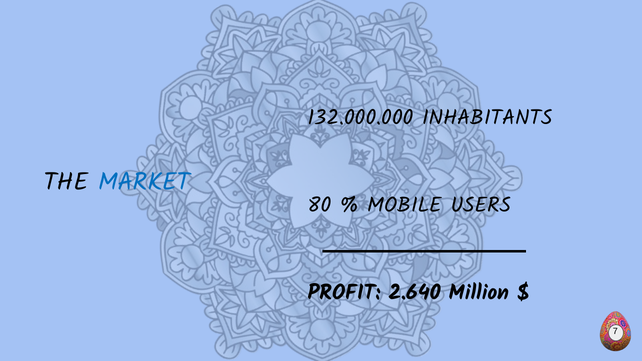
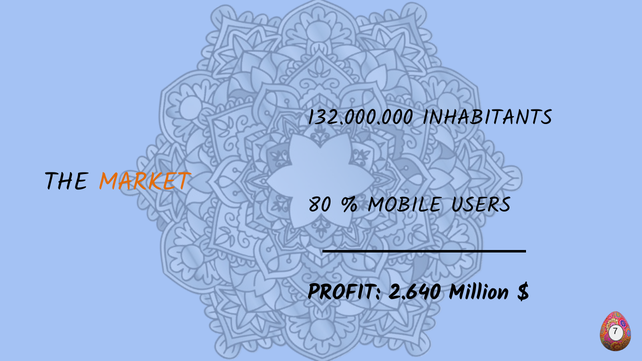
MARKET colour: blue -> orange
